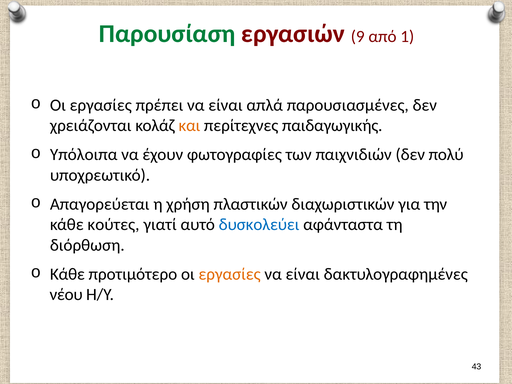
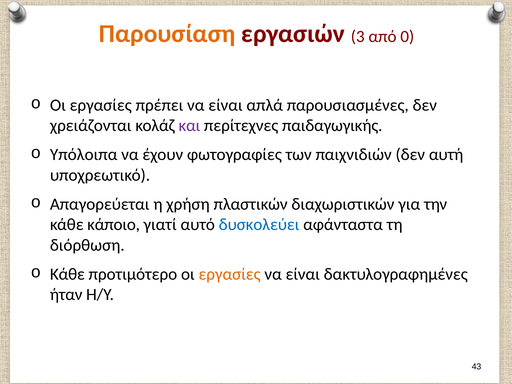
Παρουσίαση colour: green -> orange
9: 9 -> 3
1: 1 -> 0
και colour: orange -> purple
πολύ: πολύ -> αυτή
κούτες: κούτες -> κάποιο
νέου: νέου -> ήταν
